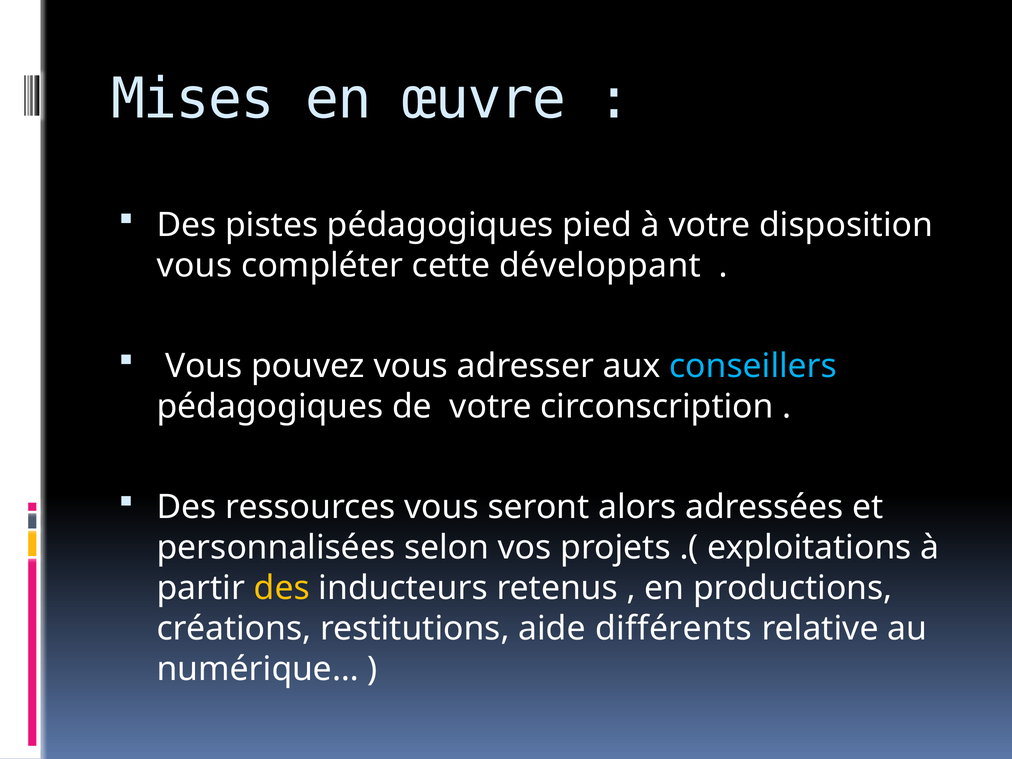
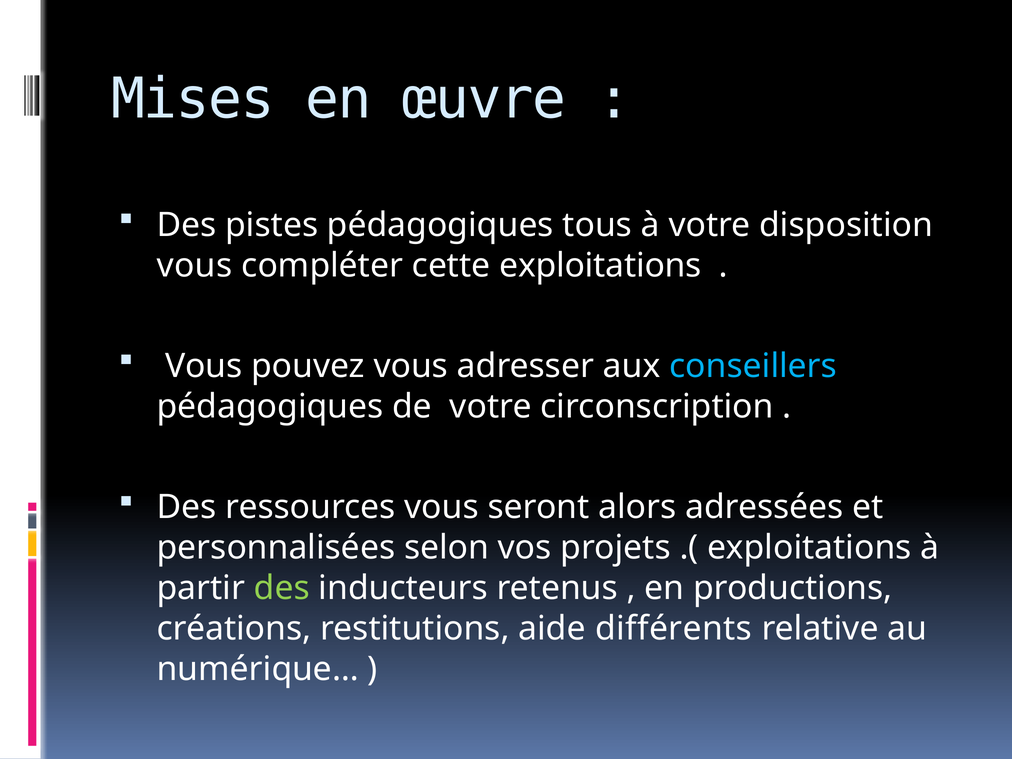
pied: pied -> tous
cette développant: développant -> exploitations
des at (282, 588) colour: yellow -> light green
